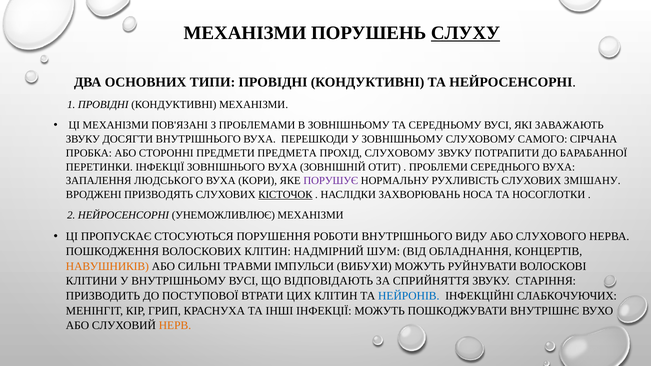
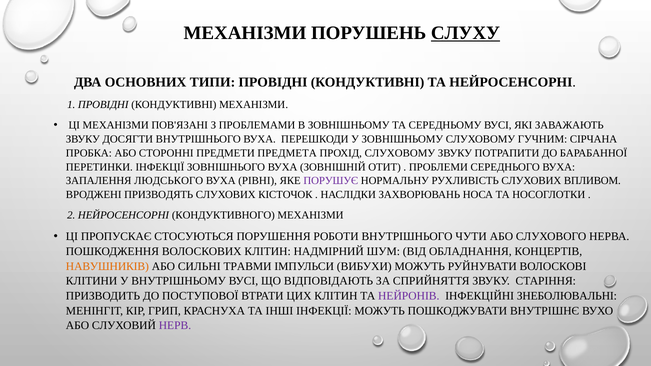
САМОГО: САМОГО -> ГУЧНИМ
КОРИ: КОРИ -> РІВНІ
ЗМІШАНУ: ЗМІШАНУ -> ВПЛИВОМ
КІСТОЧОК underline: present -> none
УНЕМОЖЛИВЛЮЄ: УНЕМОЖЛИВЛЮЄ -> КОНДУКТИВНОГО
ВИДУ: ВИДУ -> ЧУТИ
НЕЙРОНІВ colour: blue -> purple
СЛАБКОЧУЮЧИХ: СЛАБКОЧУЮЧИХ -> ЗНЕБОЛЮВАЛЬНІ
НЕРВ colour: orange -> purple
